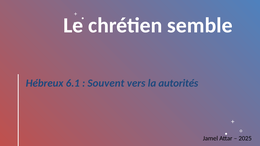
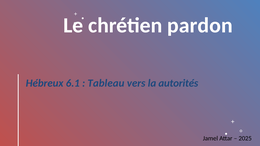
semble: semble -> pardon
Souvent: Souvent -> Tableau
